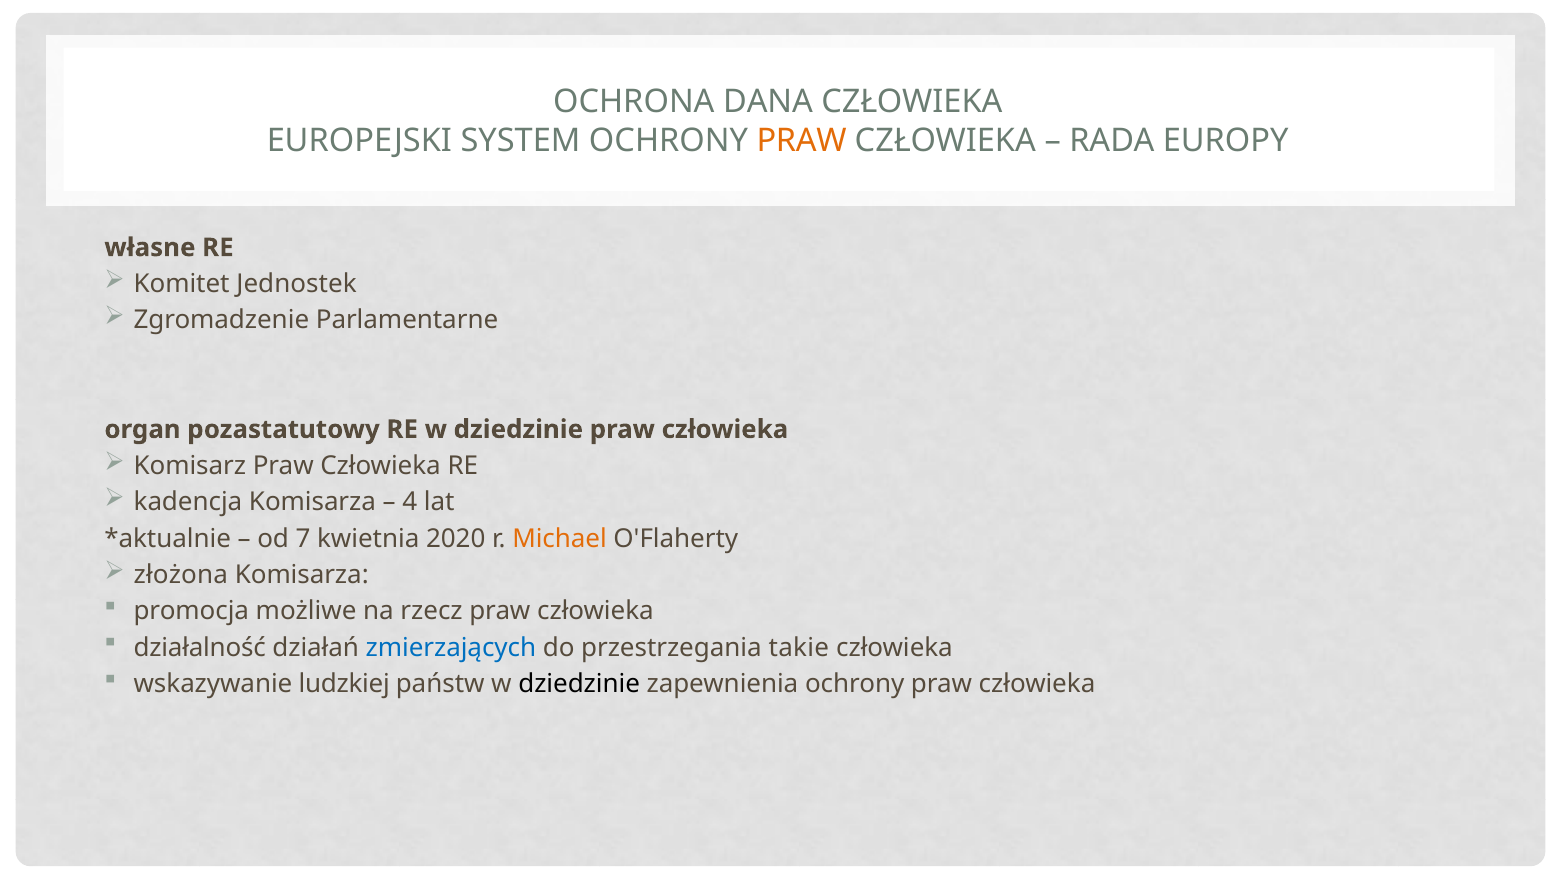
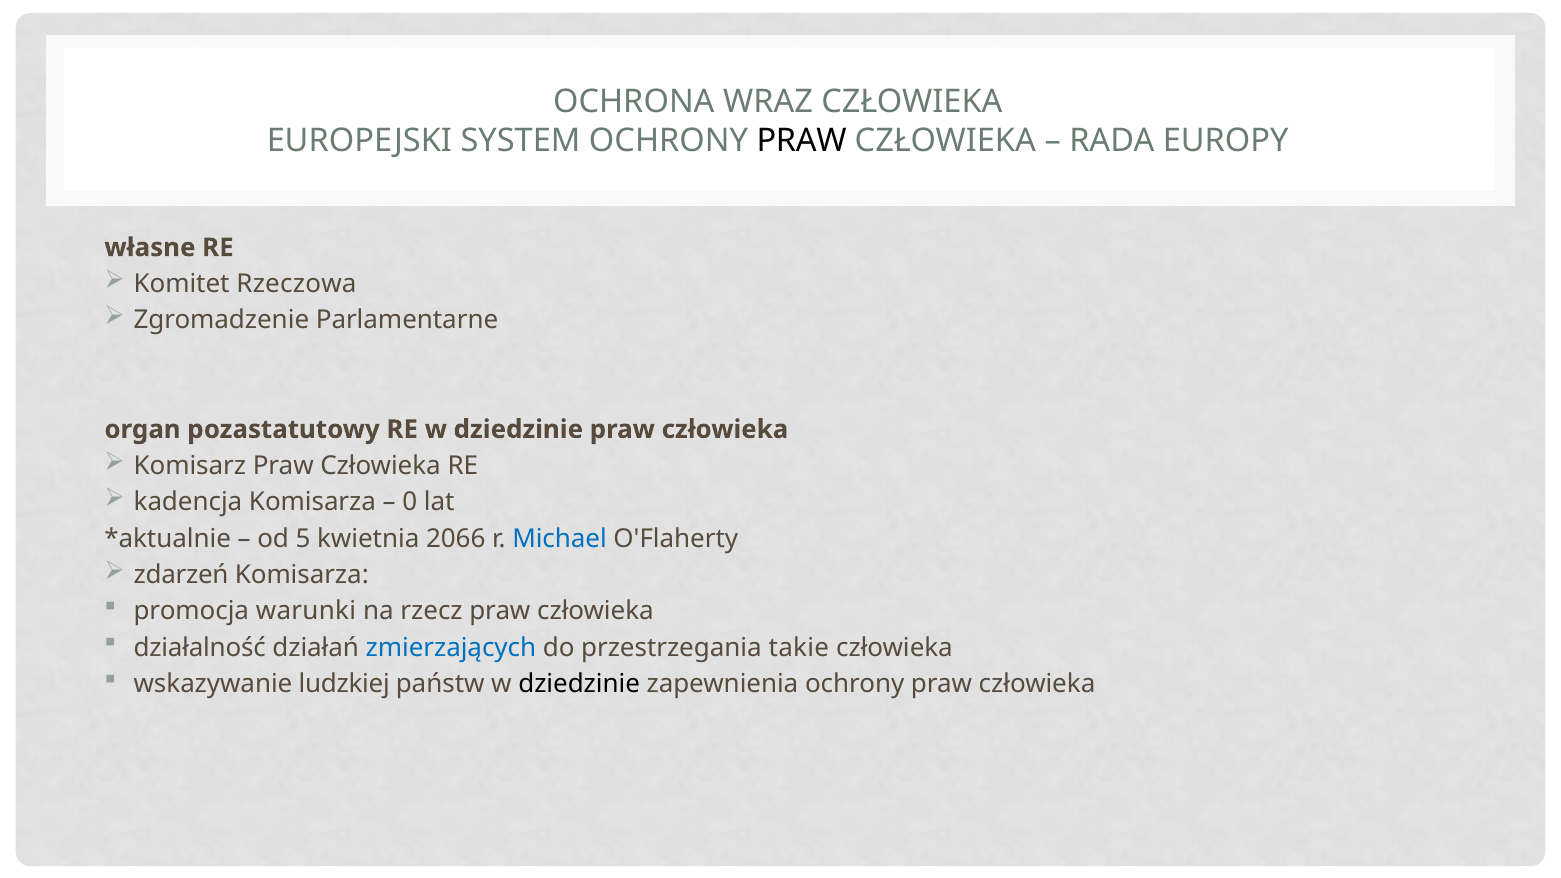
DANA: DANA -> WRAZ
PRAW at (802, 141) colour: orange -> black
Jednostek: Jednostek -> Rzeczowa
4: 4 -> 0
7: 7 -> 5
2020: 2020 -> 2066
Michael colour: orange -> blue
złożona: złożona -> zdarzeń
możliwe: możliwe -> warunki
